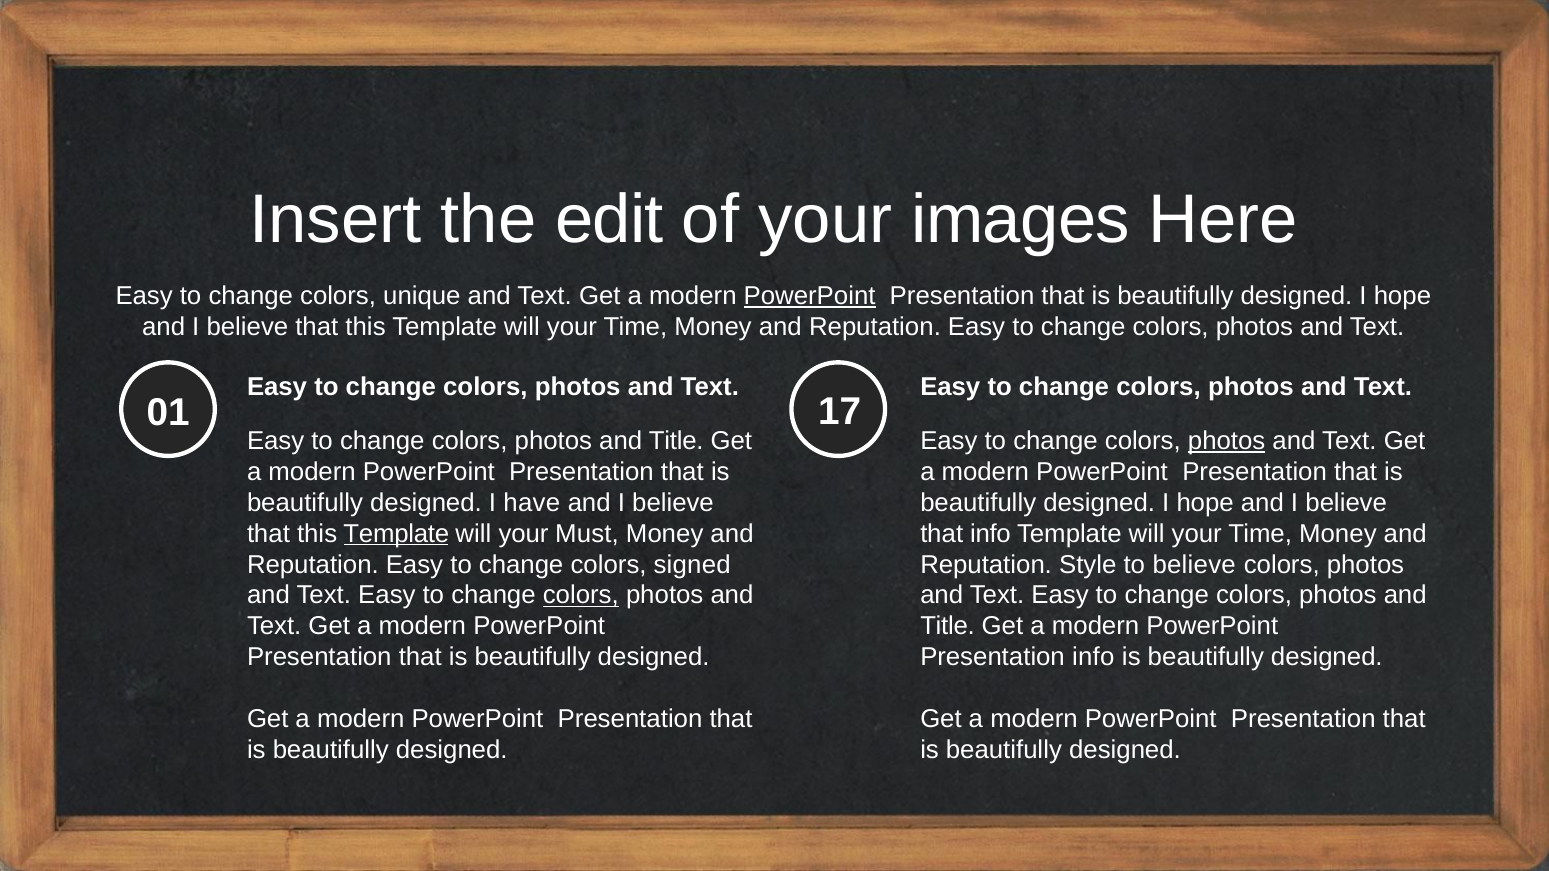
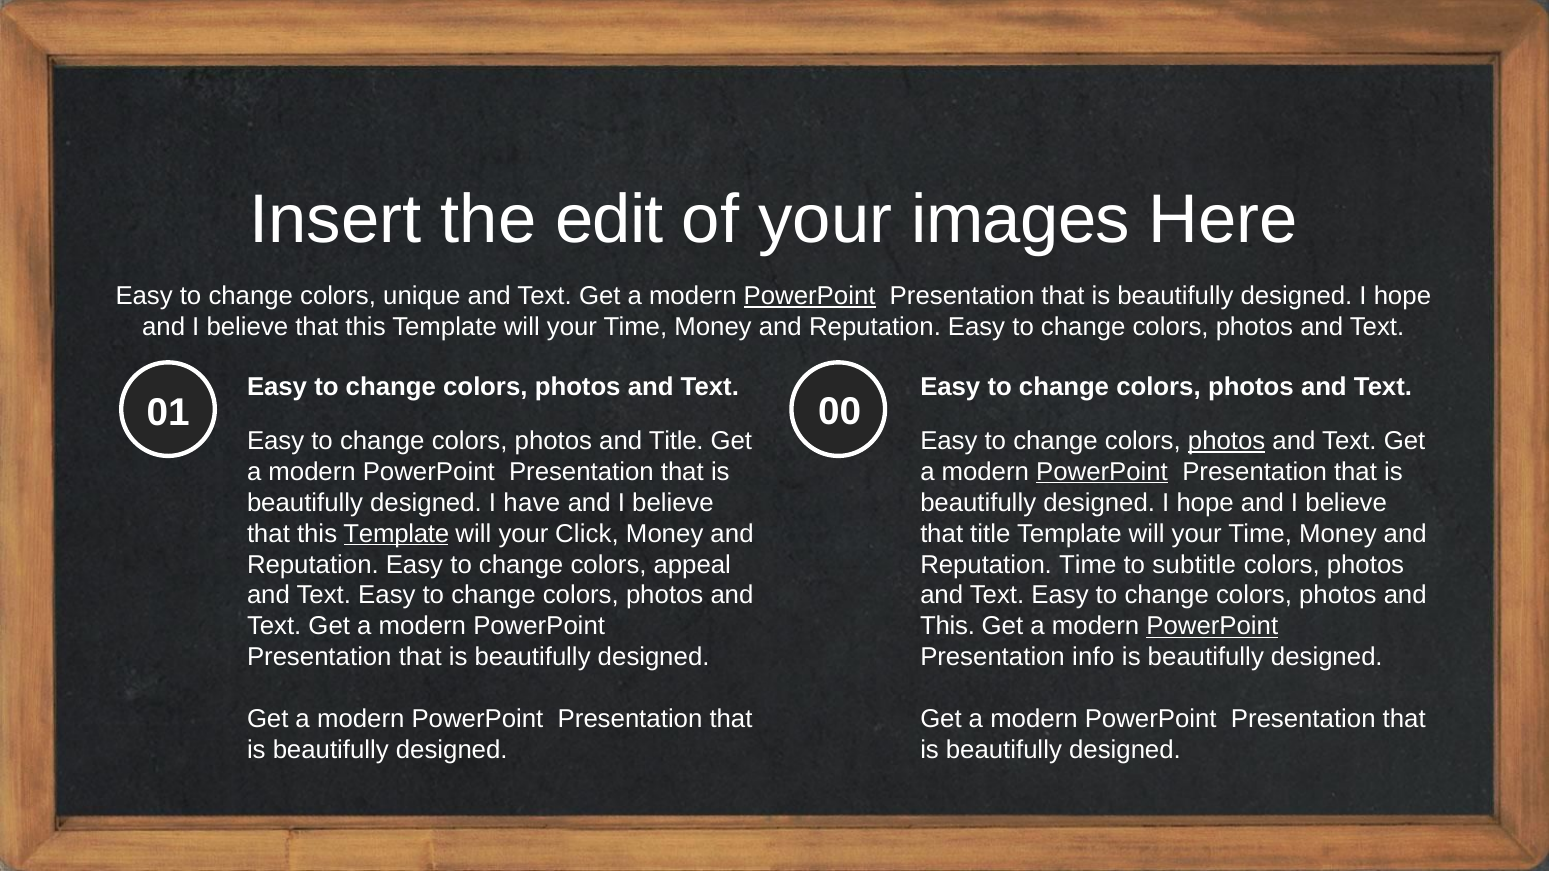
17: 17 -> 00
PowerPoint at (1102, 472) underline: none -> present
Must: Must -> Click
that info: info -> title
signed: signed -> appeal
Reputation Style: Style -> Time
to believe: believe -> subtitle
colors at (581, 596) underline: present -> none
Title at (948, 627): Title -> This
PowerPoint at (1212, 627) underline: none -> present
